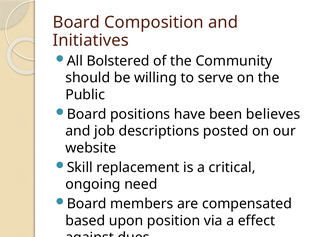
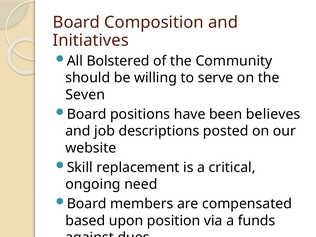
Public: Public -> Seven
effect: effect -> funds
